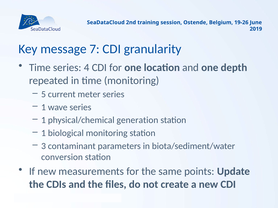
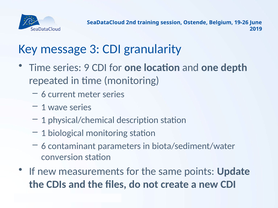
7: 7 -> 3
4: 4 -> 9
5 at (44, 94): 5 -> 6
generation: generation -> description
3 at (44, 146): 3 -> 6
